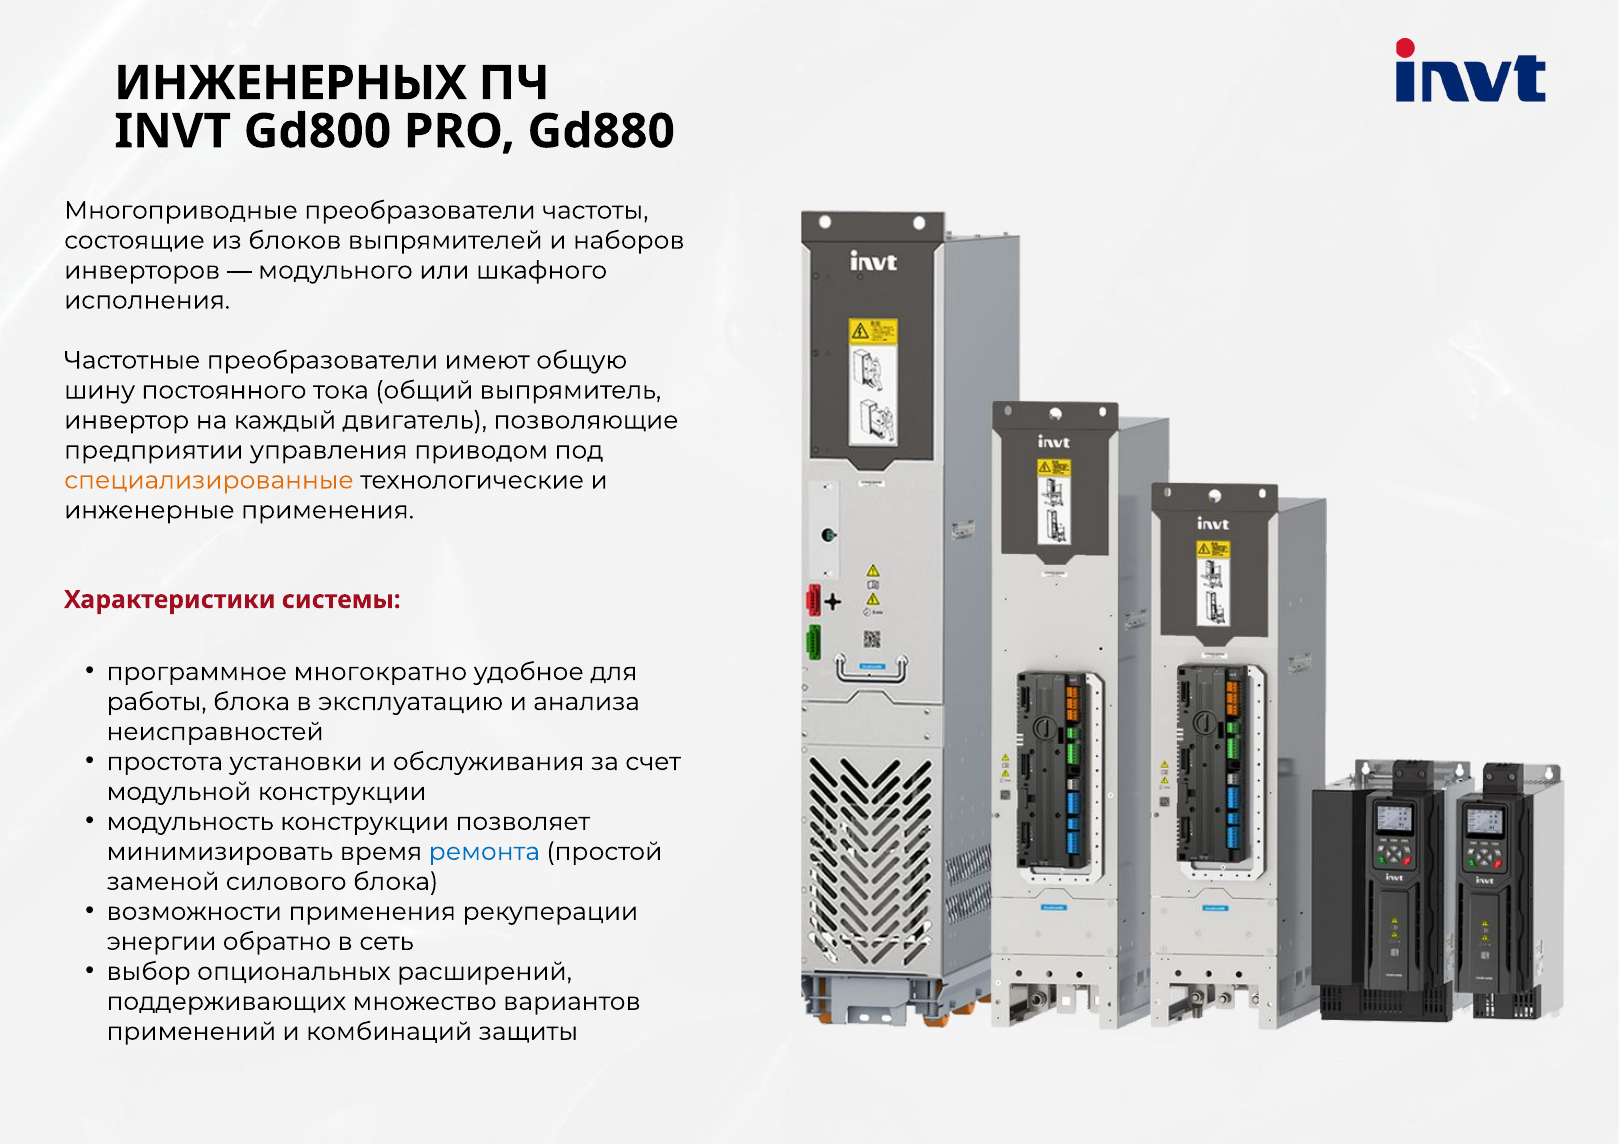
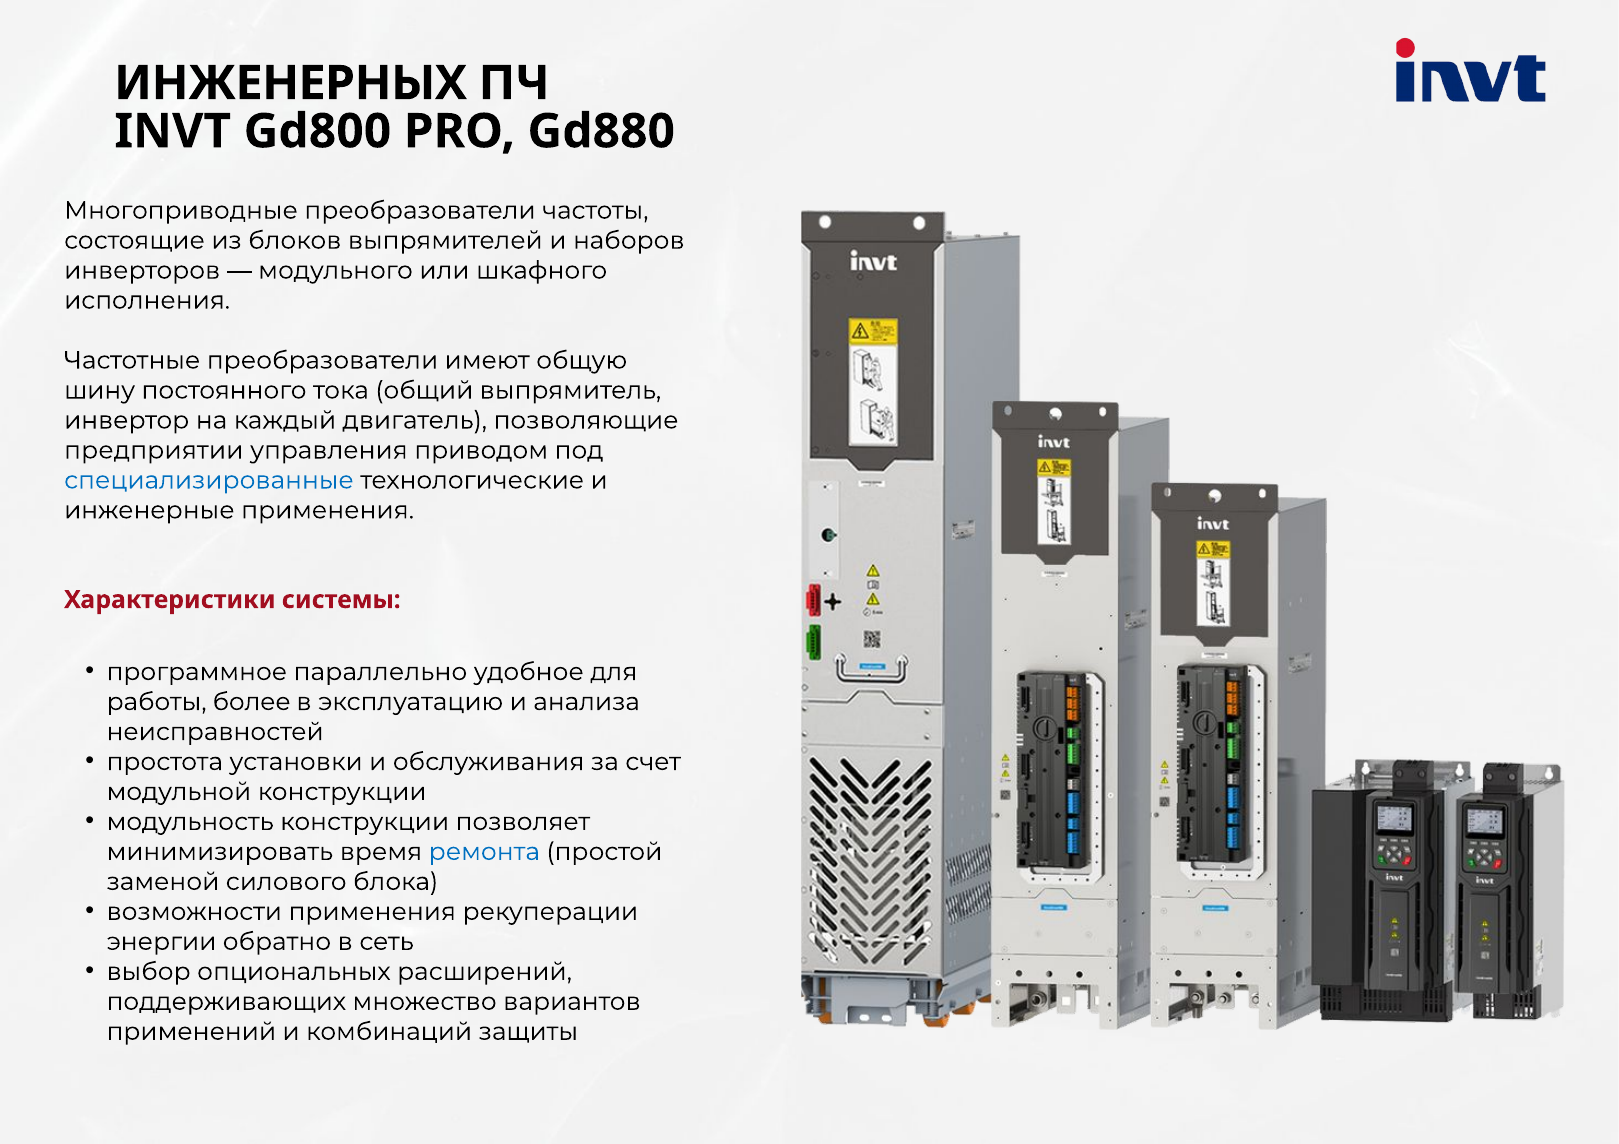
специализированные colour: orange -> blue
многократно: многократно -> параллельно
работы блока: блока -> более
